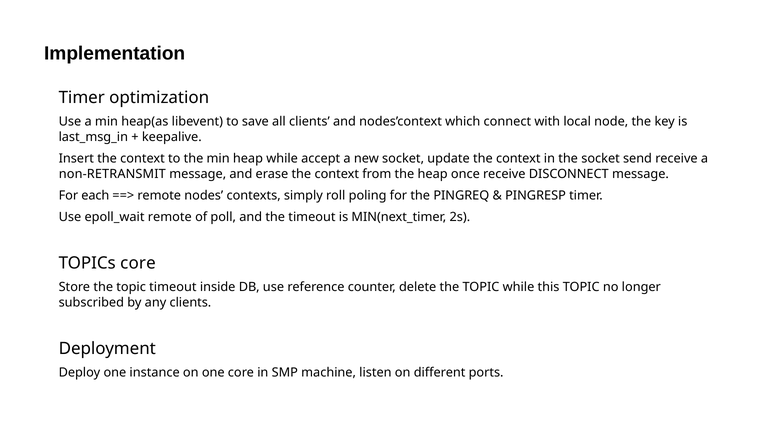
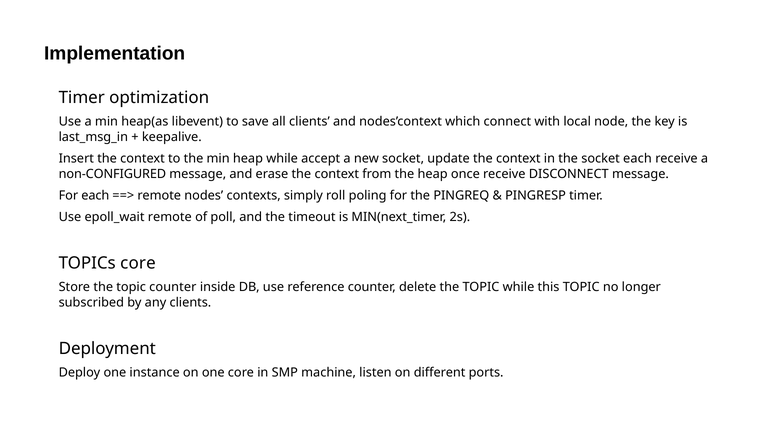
socket send: send -> each
non-RETRANSMIT: non-RETRANSMIT -> non-CONFIGURED
topic timeout: timeout -> counter
